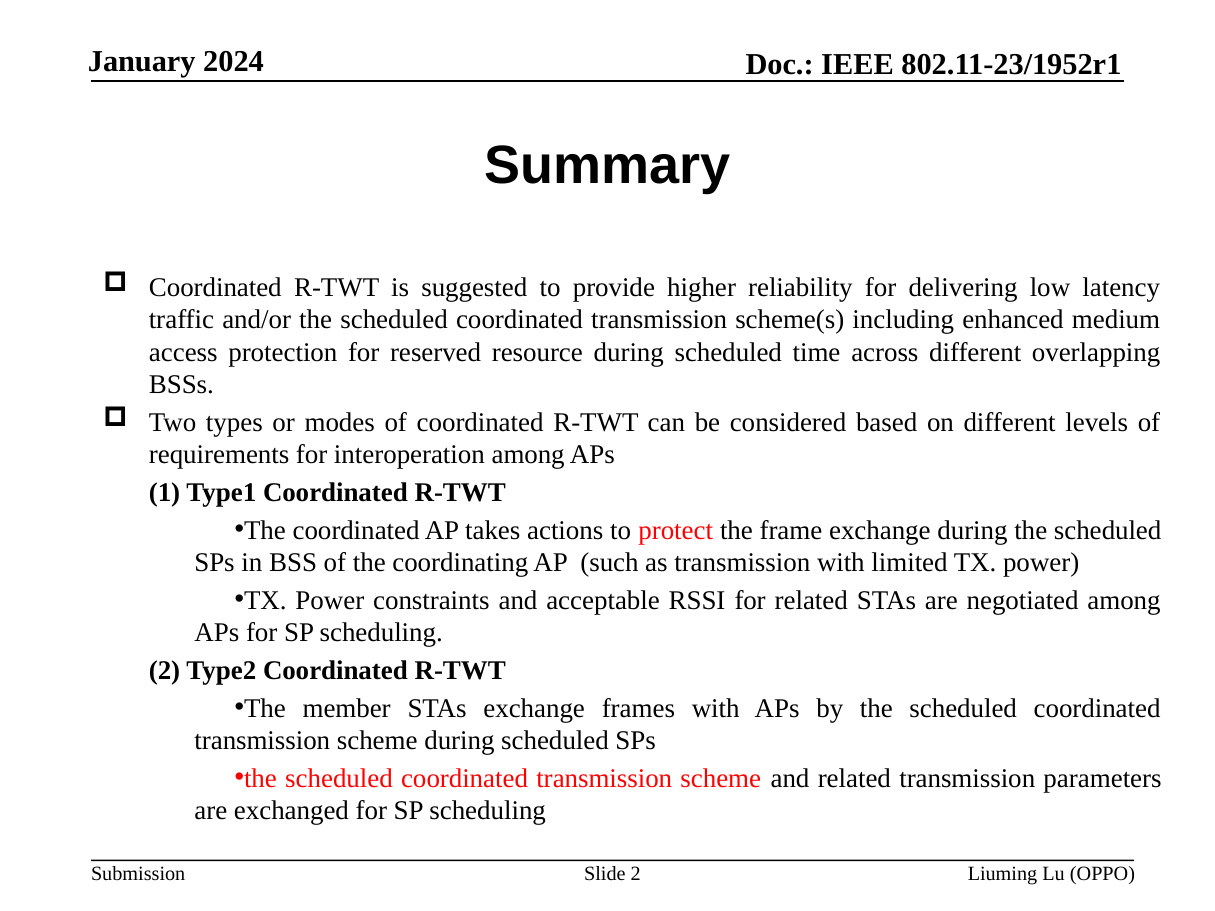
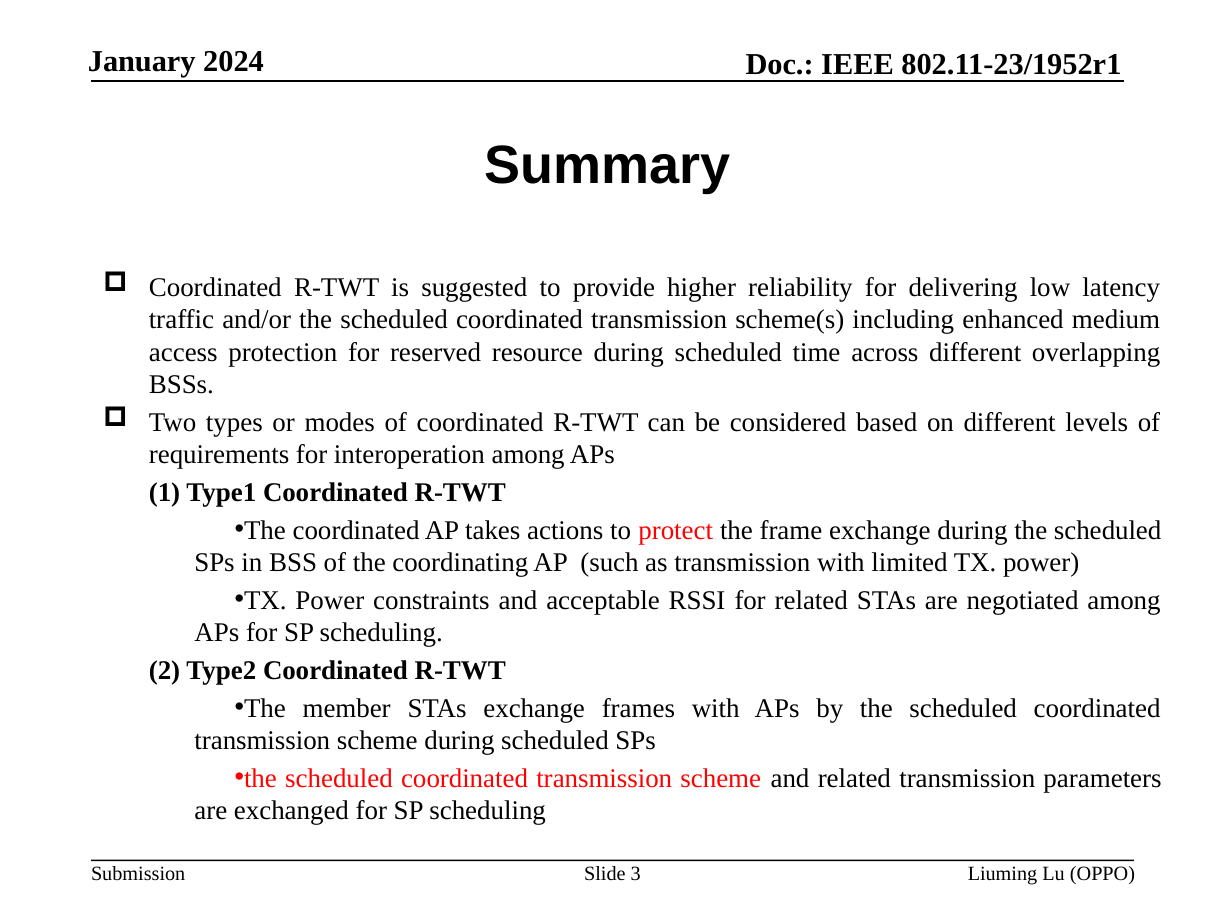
Slide 2: 2 -> 3
